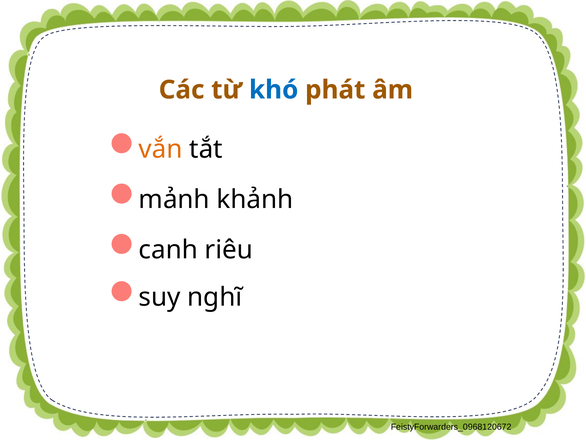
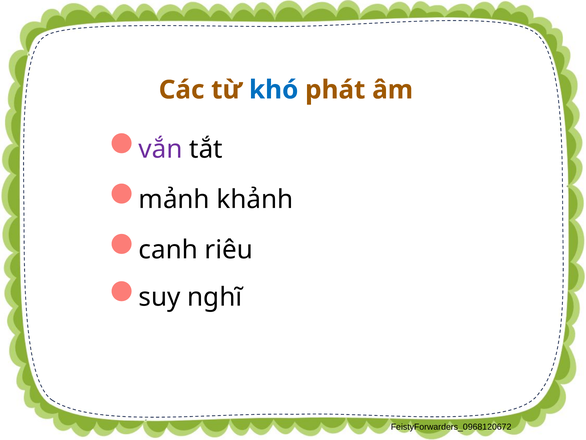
vắn colour: orange -> purple
